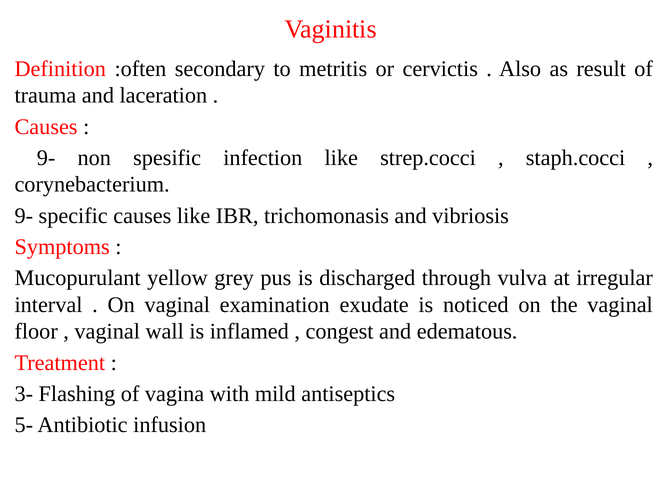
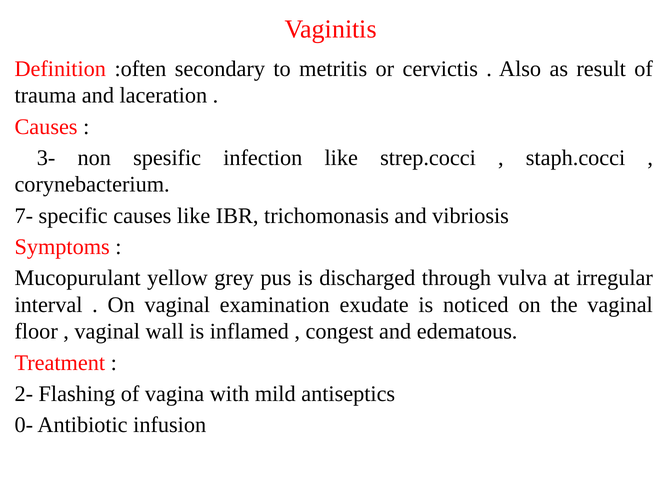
9- at (46, 158): 9- -> 3-
9- at (24, 216): 9- -> 7-
3-: 3- -> 2-
5-: 5- -> 0-
